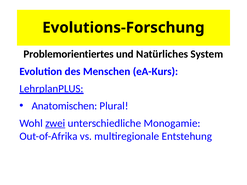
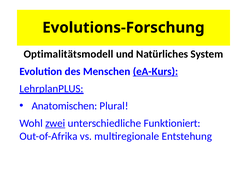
Problemorientiertes: Problemorientiertes -> Optimalitätsmodell
eA-Kurs underline: none -> present
Monogamie: Monogamie -> Funktioniert
